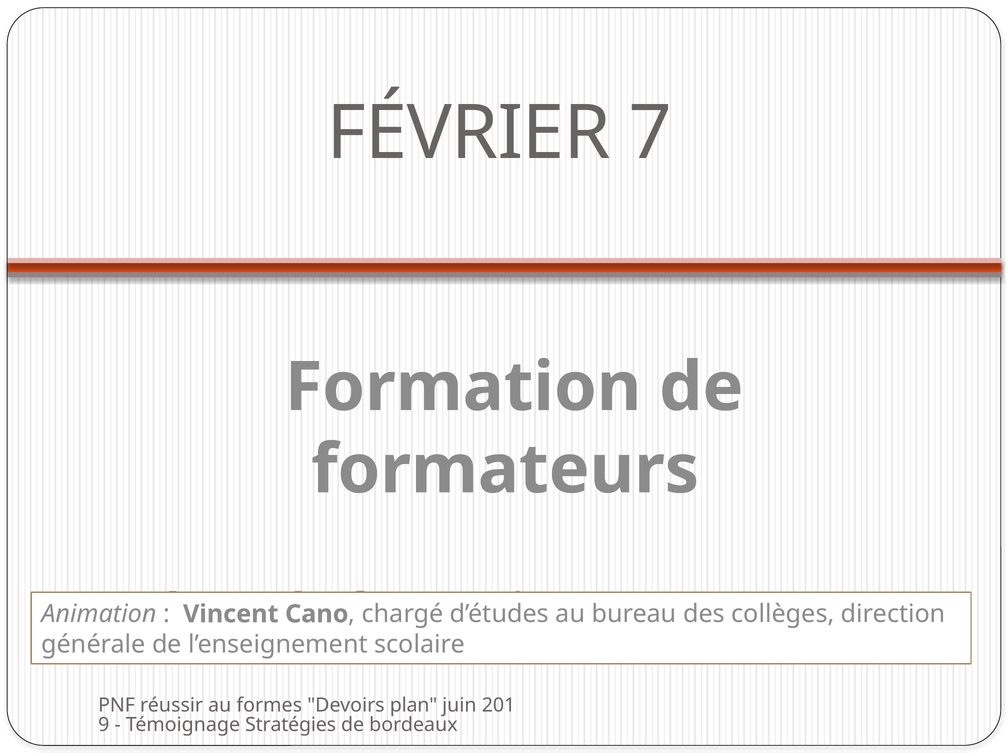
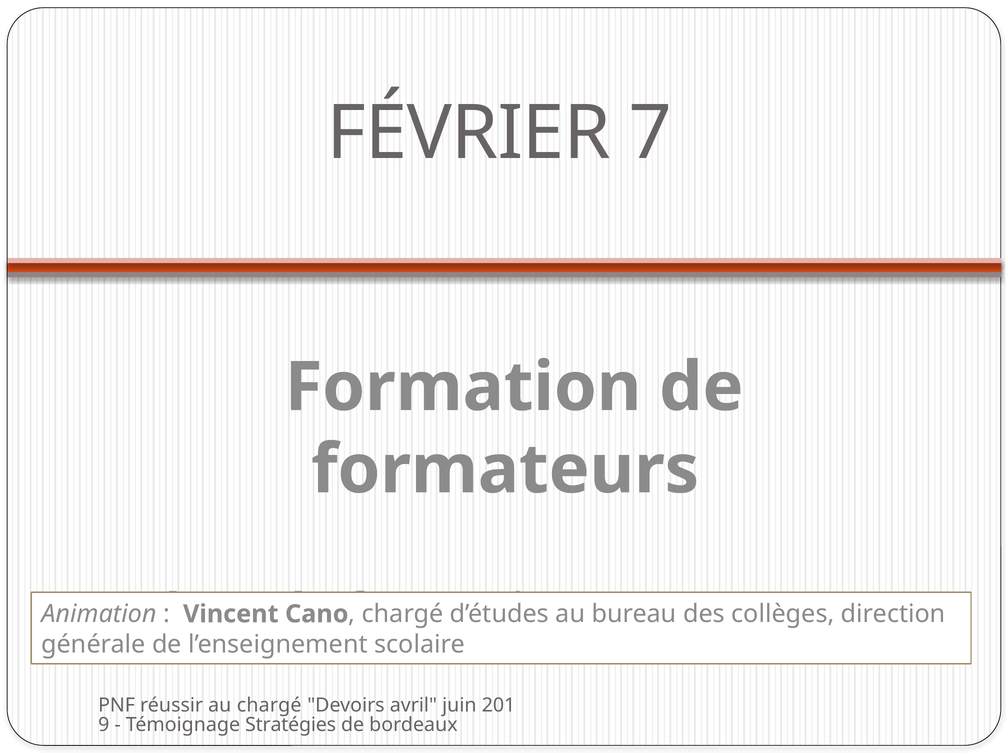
au formes: formes -> chargé
plan: plan -> avril
